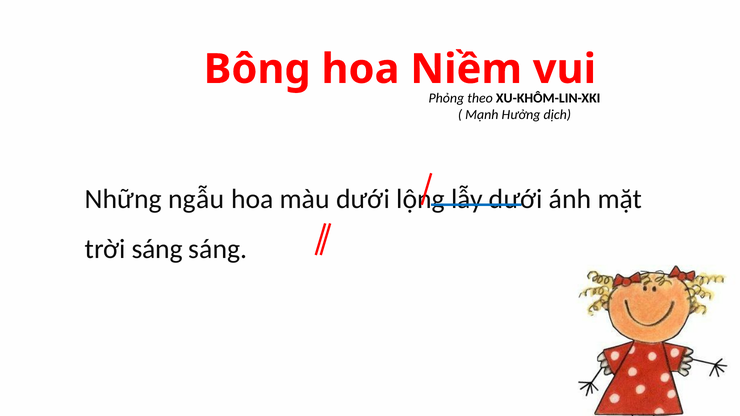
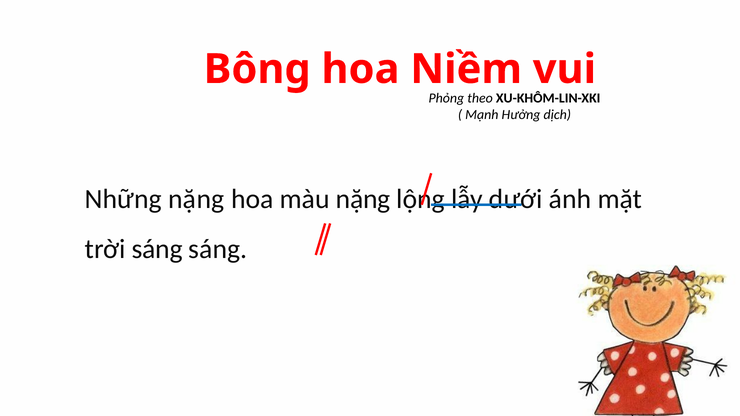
Những ngẫu: ngẫu -> nặng
màu dưới: dưới -> nặng
